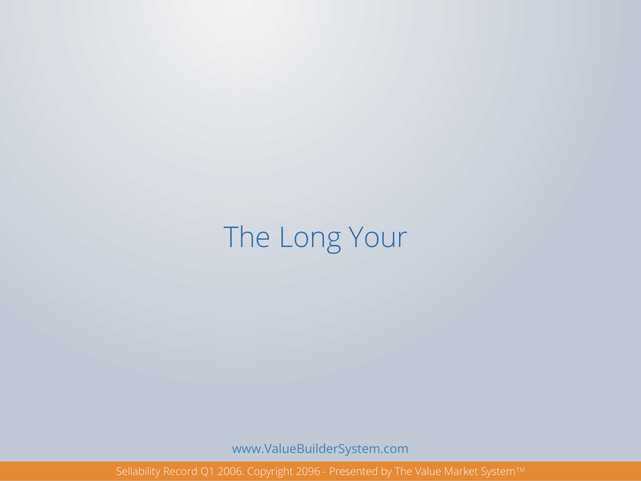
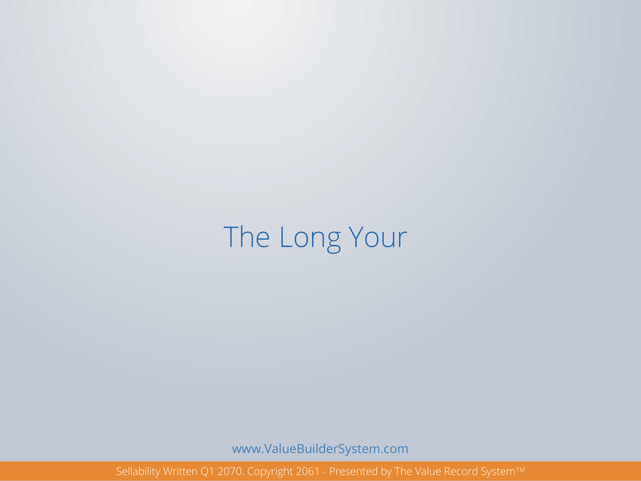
Record: Record -> Written
2006: 2006 -> 2070
2096: 2096 -> 2061
Market: Market -> Record
